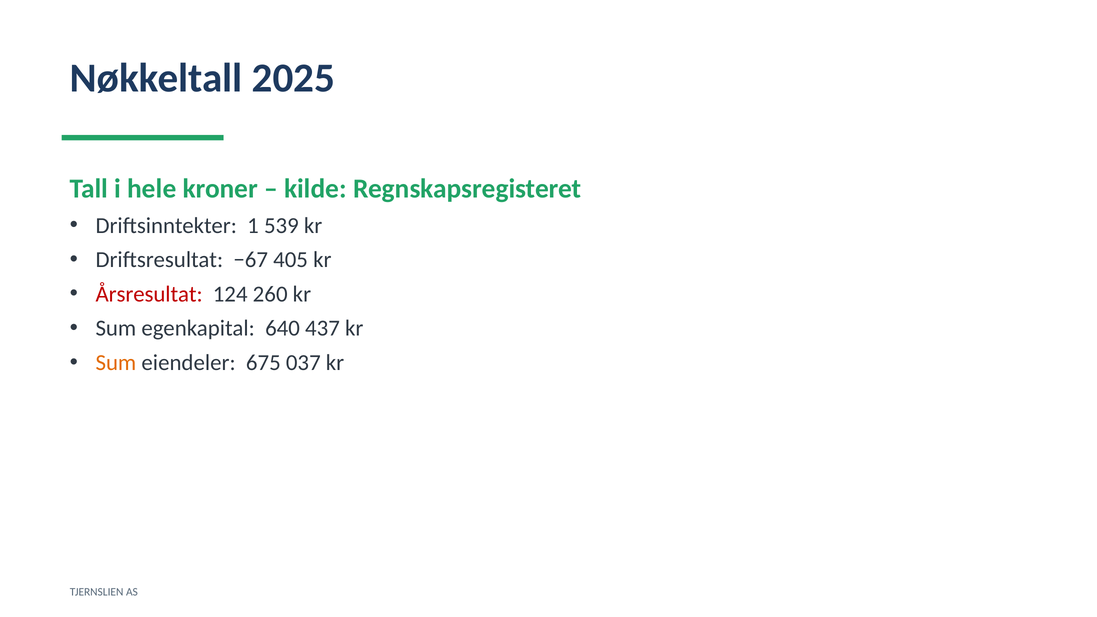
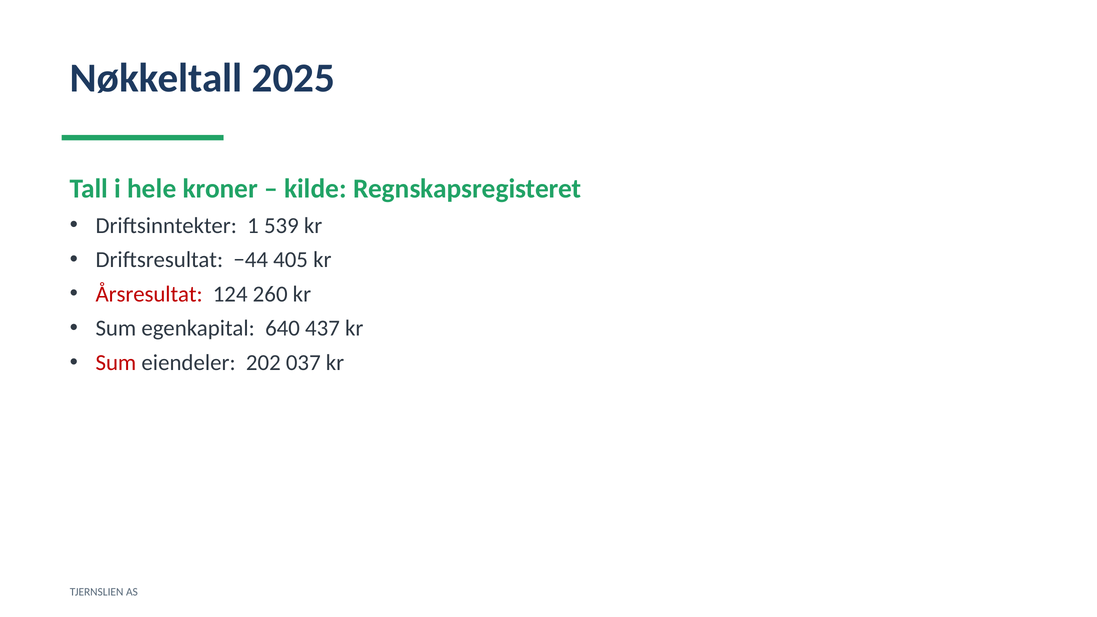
−67: −67 -> −44
Sum at (116, 363) colour: orange -> red
675: 675 -> 202
